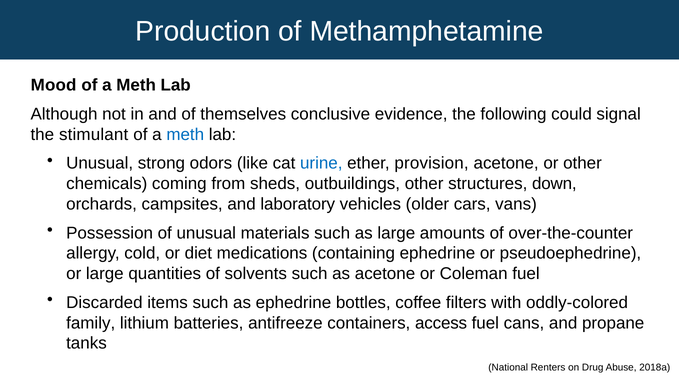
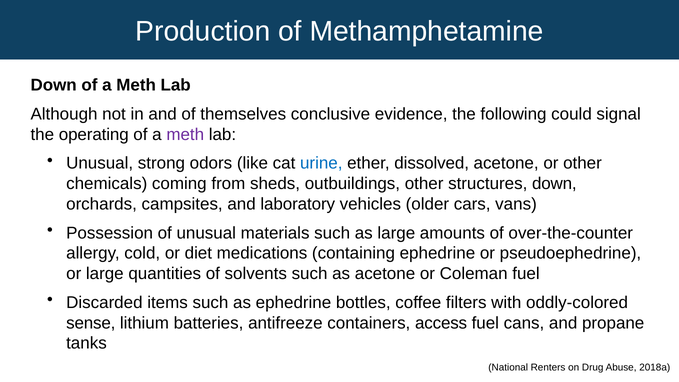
Mood at (54, 85): Mood -> Down
stimulant: stimulant -> operating
meth at (185, 134) colour: blue -> purple
provision: provision -> dissolved
family: family -> sense
